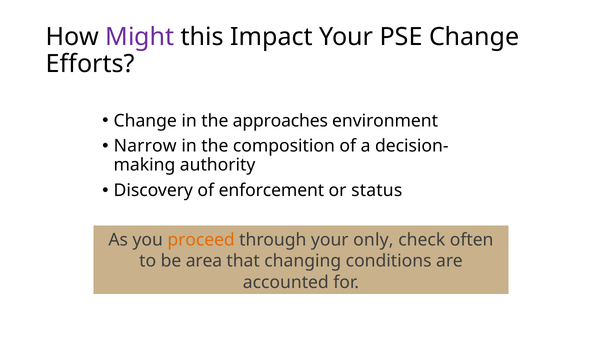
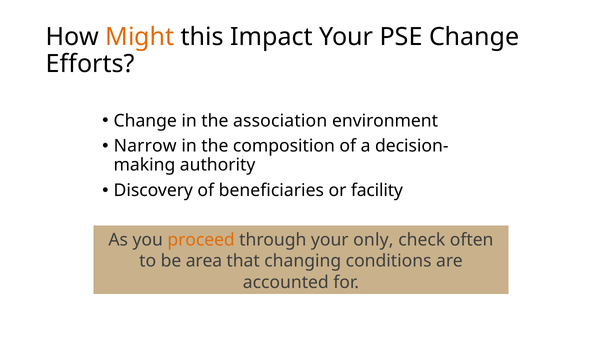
Might colour: purple -> orange
approaches: approaches -> association
enforcement: enforcement -> beneficiaries
status: status -> facility
